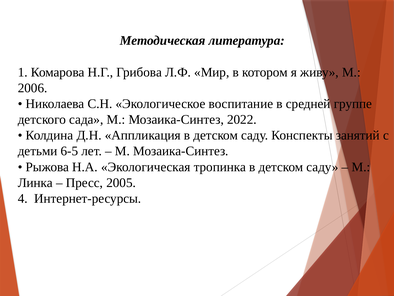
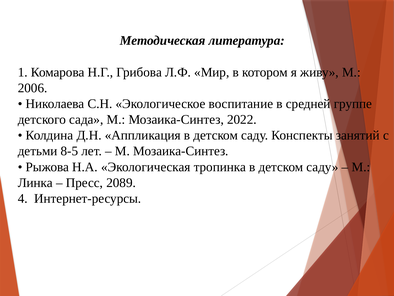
6-5: 6-5 -> 8-5
2005: 2005 -> 2089
